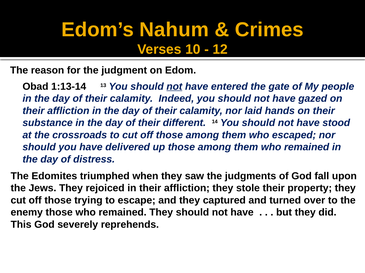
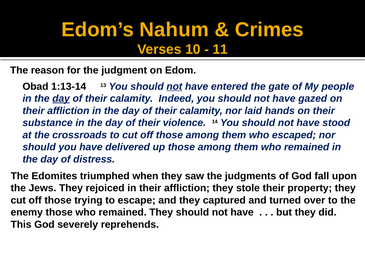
12: 12 -> 11
day at (61, 99) underline: none -> present
different: different -> violence
